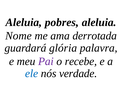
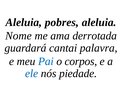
glória: glória -> cantai
Pai colour: purple -> blue
recebe: recebe -> corpos
verdade: verdade -> piedade
